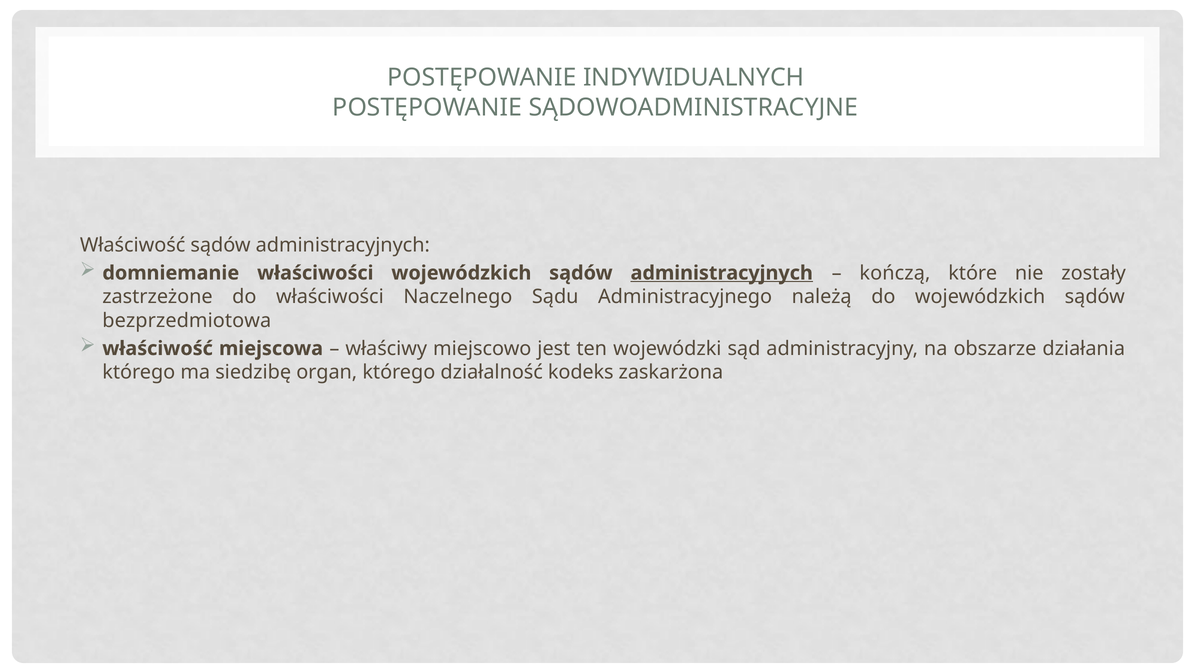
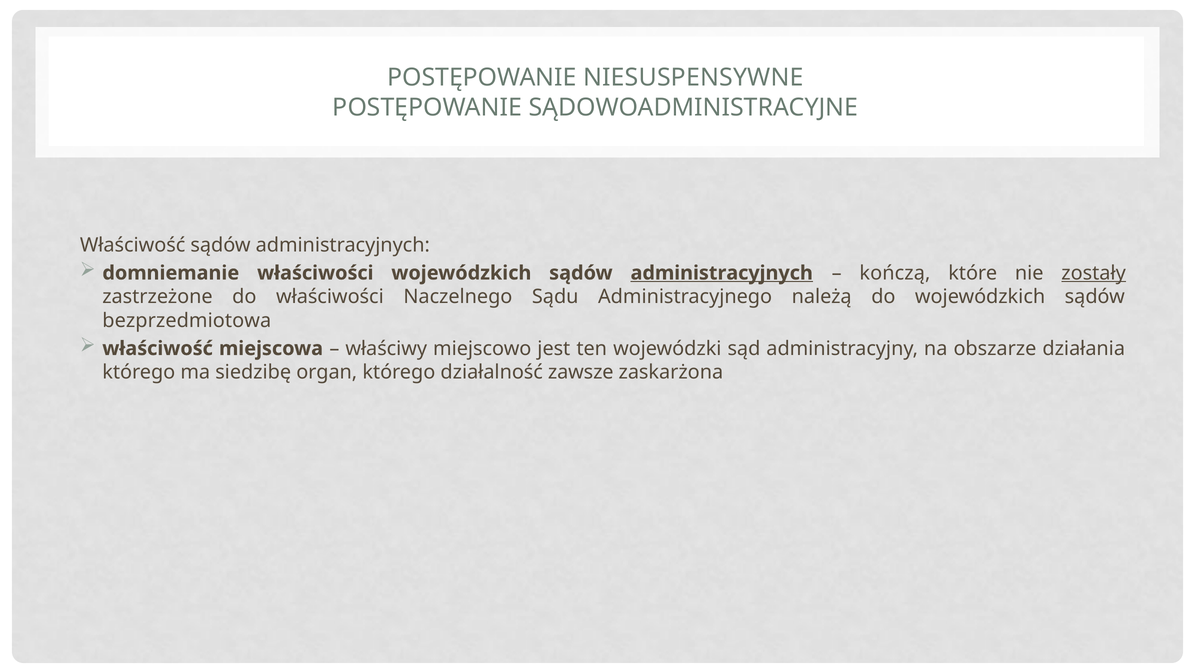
INDYWIDUALNYCH: INDYWIDUALNYCH -> NIESUSPENSYWNE
zostały underline: none -> present
kodeks: kodeks -> zawsze
